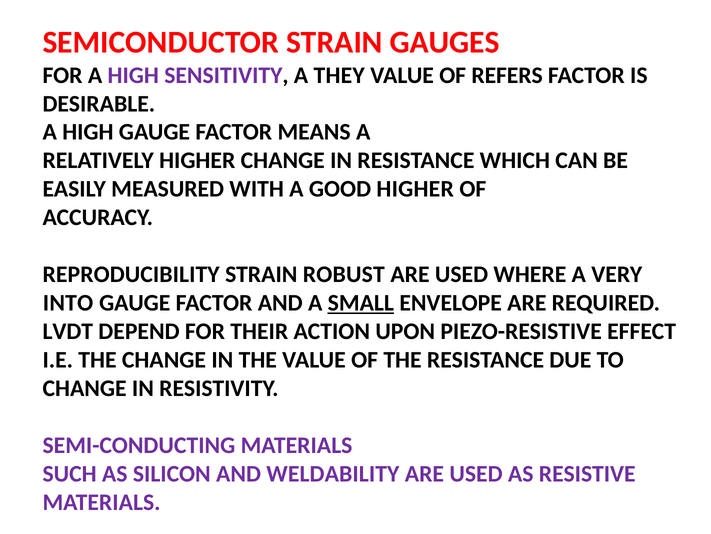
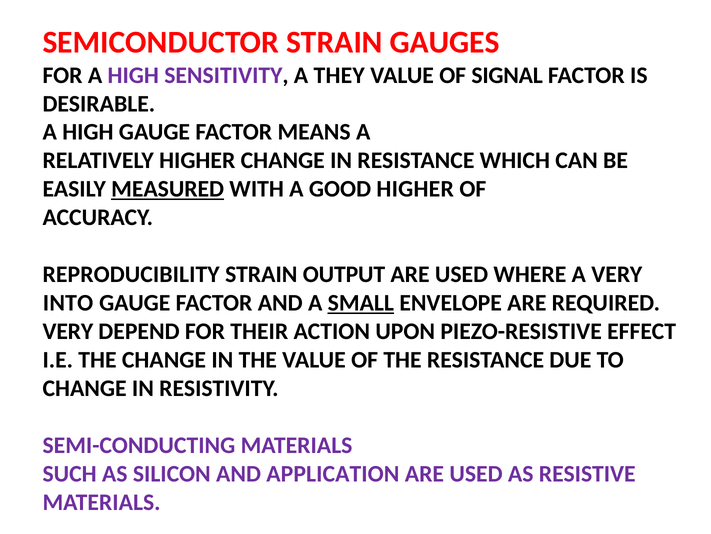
REFERS: REFERS -> SIGNAL
MEASURED underline: none -> present
ROBUST: ROBUST -> OUTPUT
LVDT at (68, 331): LVDT -> VERY
WELDABILITY: WELDABILITY -> APPLICATION
